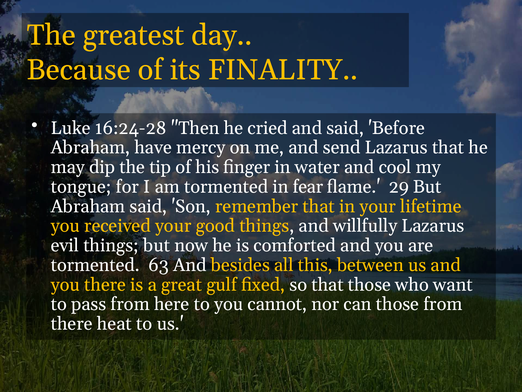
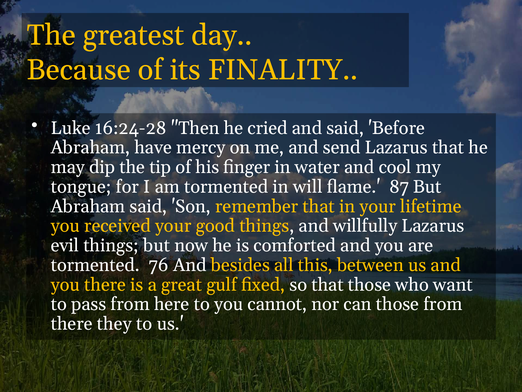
fear: fear -> will
29: 29 -> 87
63: 63 -> 76
heat: heat -> they
